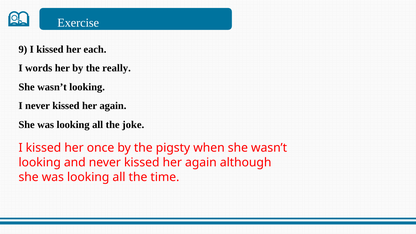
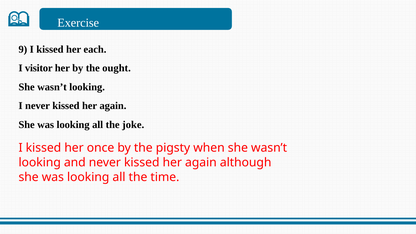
words: words -> visitor
really: really -> ought
